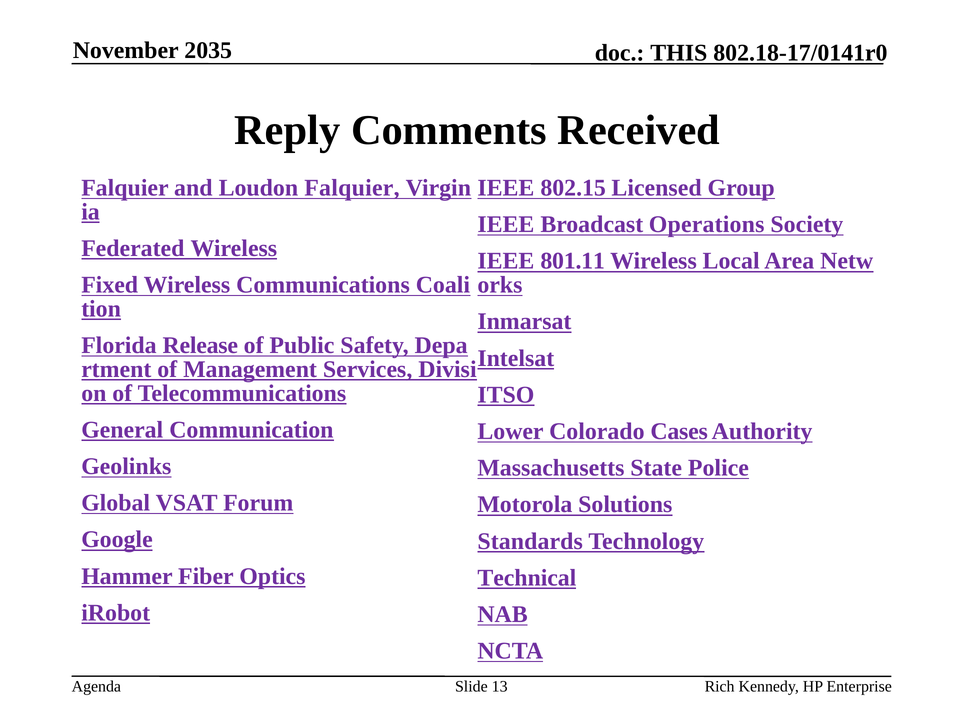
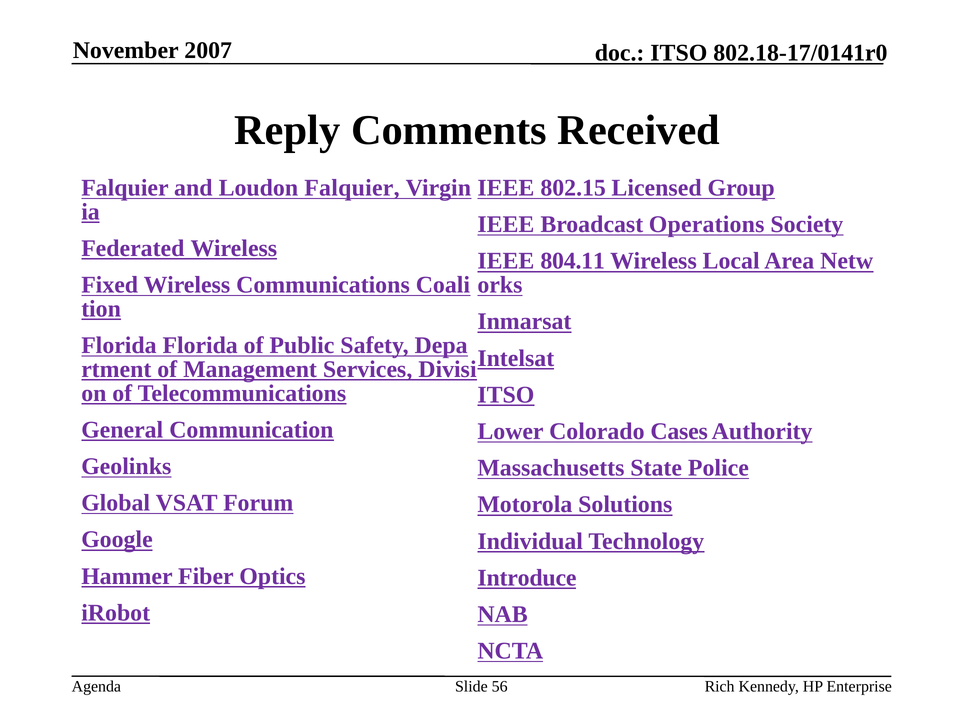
2035: 2035 -> 2007
THIS at (679, 53): THIS -> ITSO
801.11: 801.11 -> 804.11
Florida Release: Release -> Florida
Standards: Standards -> Individual
Technical: Technical -> Introduce
13: 13 -> 56
